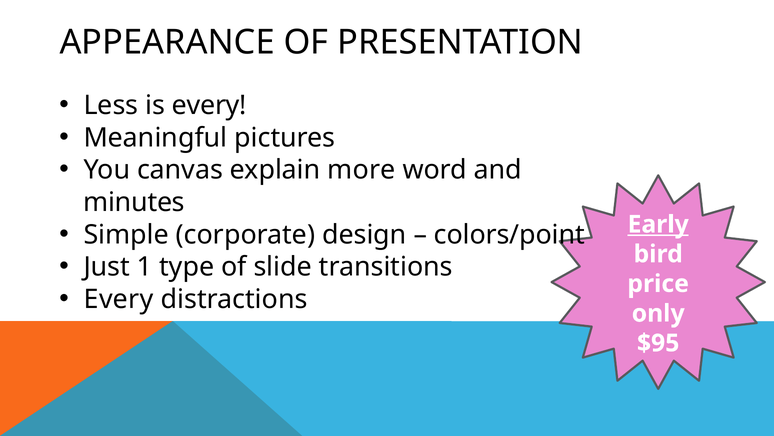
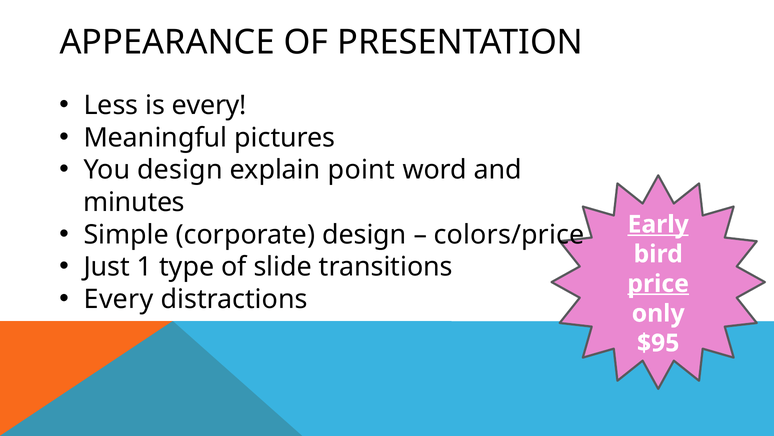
You canvas: canvas -> design
more: more -> point
colors/point: colors/point -> colors/price
price underline: none -> present
